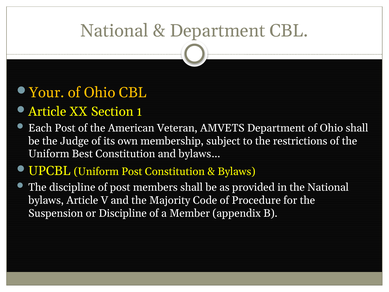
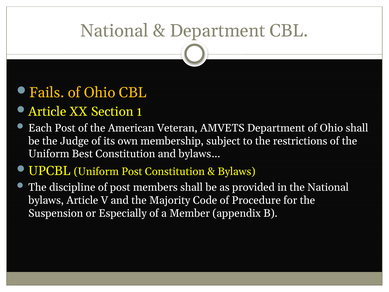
Your: Your -> Fails
or Discipline: Discipline -> Especially
